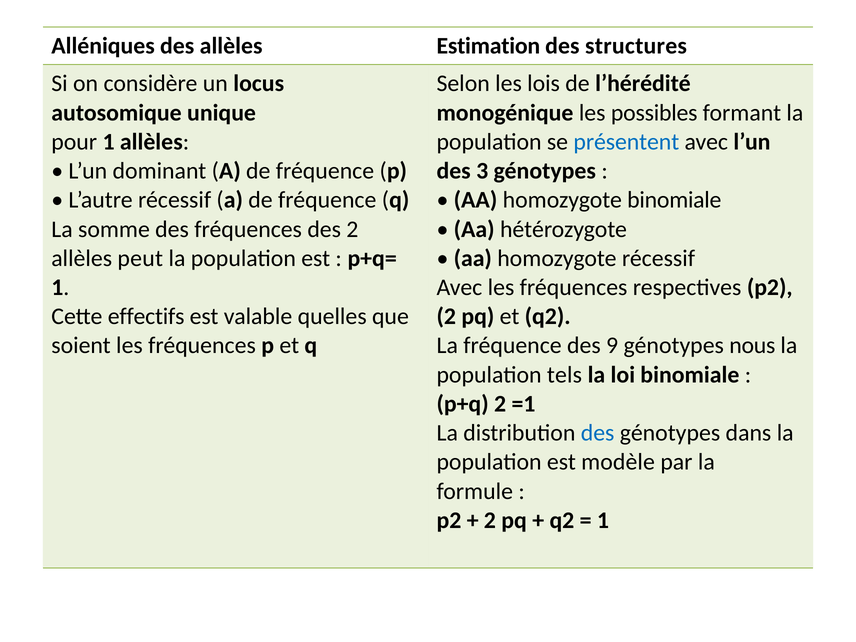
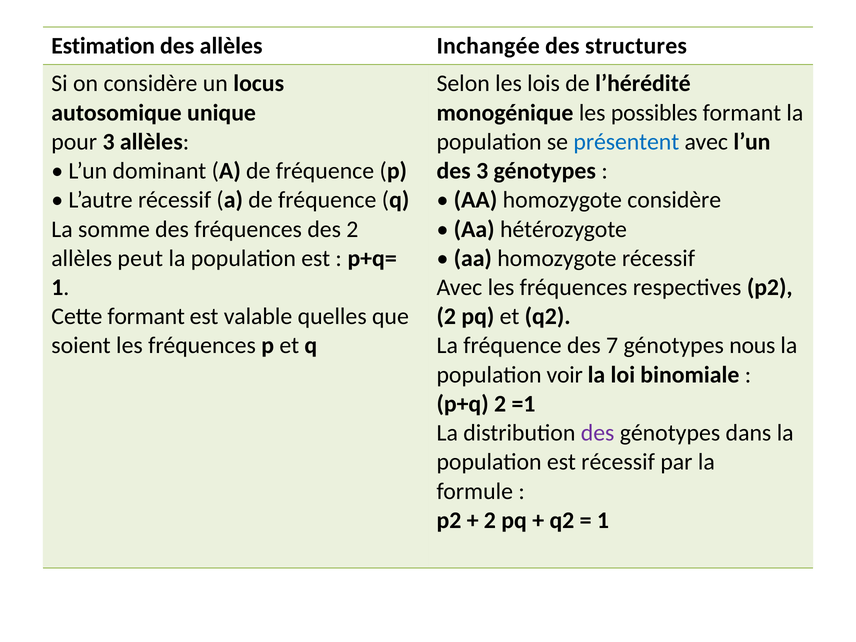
Alléniques: Alléniques -> Estimation
Estimation: Estimation -> Inchangée
pour 1: 1 -> 3
homozygote binomiale: binomiale -> considère
Cette effectifs: effectifs -> formant
9: 9 -> 7
tels: tels -> voir
des at (598, 433) colour: blue -> purple
est modèle: modèle -> récessif
